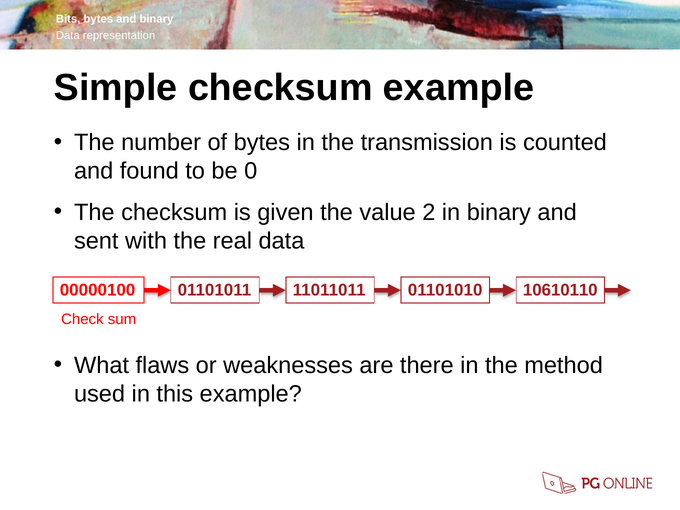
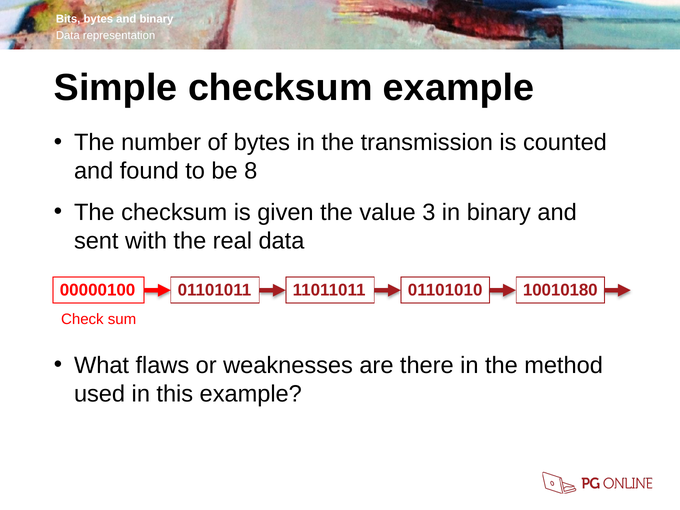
0: 0 -> 8
2: 2 -> 3
10610110: 10610110 -> 10010180
